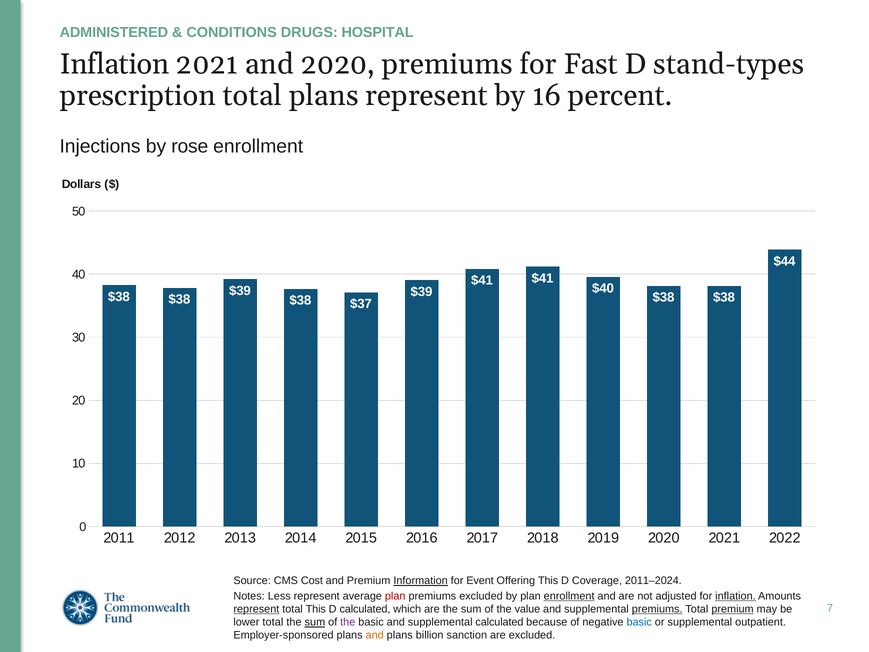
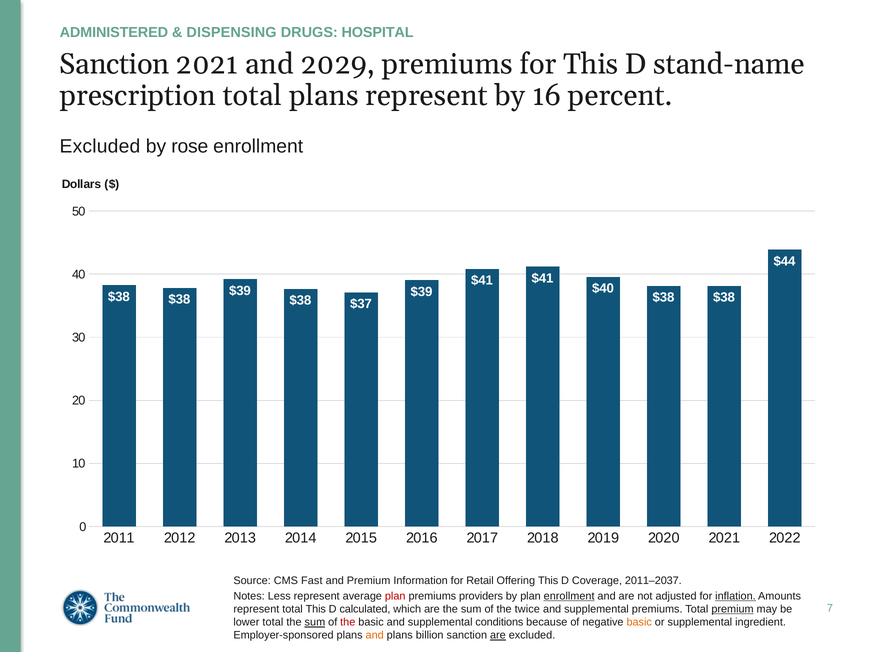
CONDITIONS: CONDITIONS -> DISPENSING
Inflation at (114, 64): Inflation -> Sanction
and 2020: 2020 -> 2029
for Fast: Fast -> This
stand-types: stand-types -> stand-name
Injections at (100, 146): Injections -> Excluded
Cost: Cost -> Fast
Information underline: present -> none
Event: Event -> Retail
2011–2024: 2011–2024 -> 2011–2037
premiums excluded: excluded -> providers
represent at (256, 609) underline: present -> none
value: value -> twice
premiums at (657, 609) underline: present -> none
the at (348, 622) colour: purple -> red
supplemental calculated: calculated -> conditions
basic at (639, 622) colour: blue -> orange
outpatient: outpatient -> ingredient
are at (498, 635) underline: none -> present
